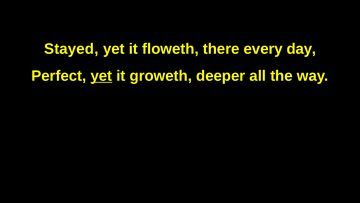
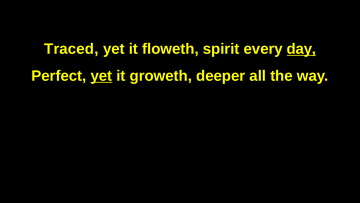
Stayed: Stayed -> Traced
there: there -> spirit
day underline: none -> present
